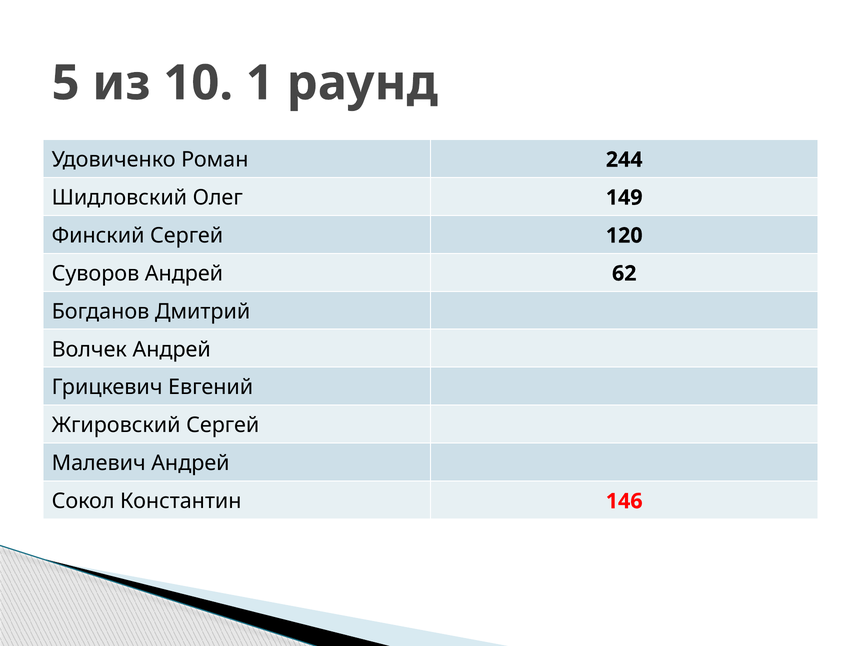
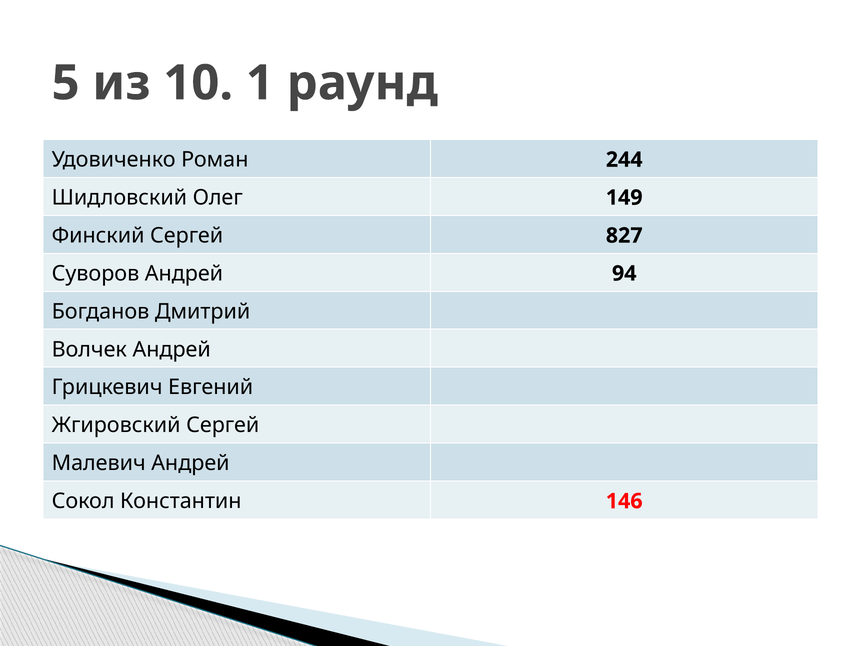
120: 120 -> 827
62: 62 -> 94
